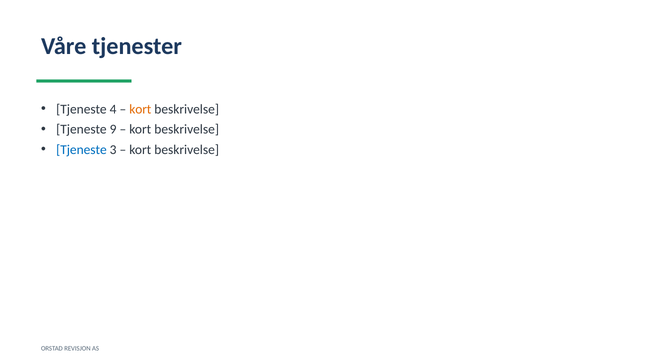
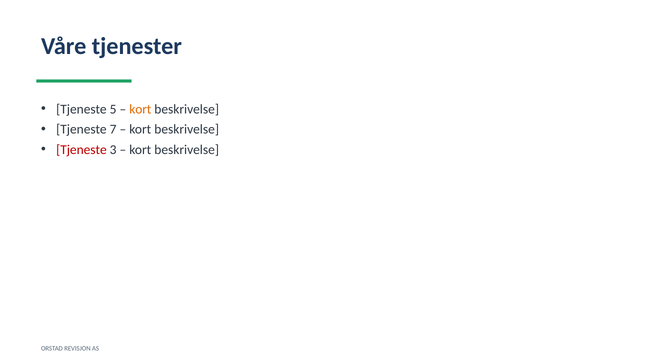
4: 4 -> 5
9: 9 -> 7
Tjeneste at (81, 150) colour: blue -> red
